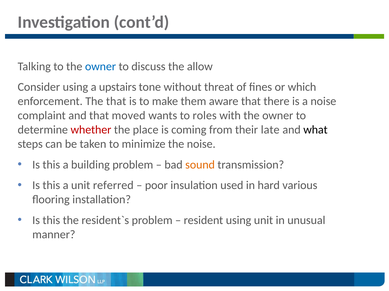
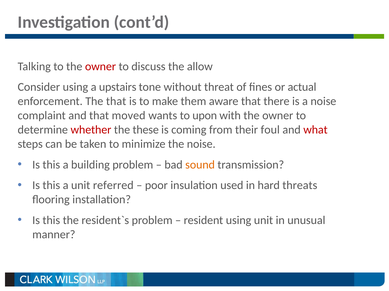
owner at (101, 67) colour: blue -> red
which: which -> actual
roles: roles -> upon
place: place -> these
late: late -> foul
what colour: black -> red
various: various -> threats
